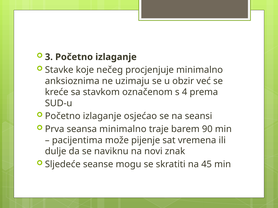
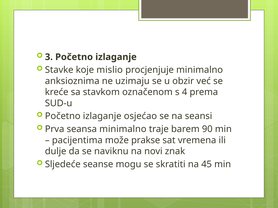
nečeg: nečeg -> mislio
pijenje: pijenje -> prakse
